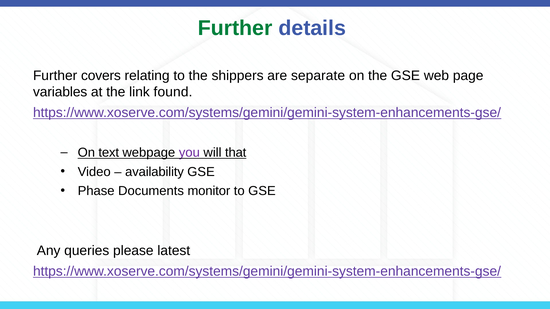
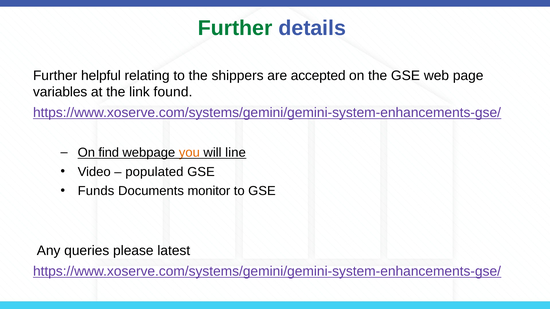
covers: covers -> helpful
separate: separate -> accepted
text: text -> find
you colour: purple -> orange
that: that -> line
availability: availability -> populated
Phase: Phase -> Funds
